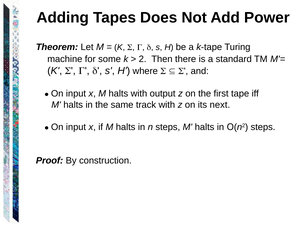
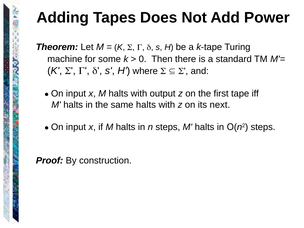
2: 2 -> 0
same track: track -> halts
